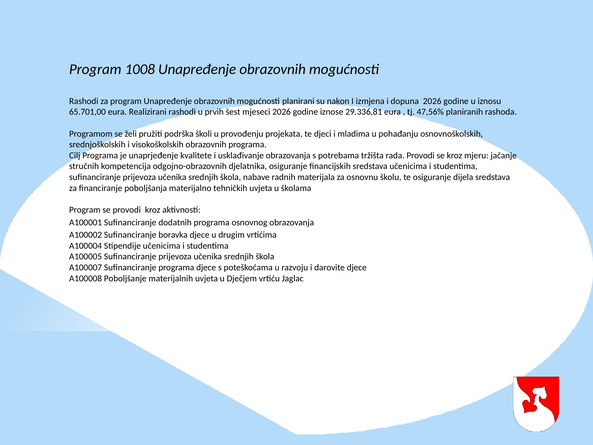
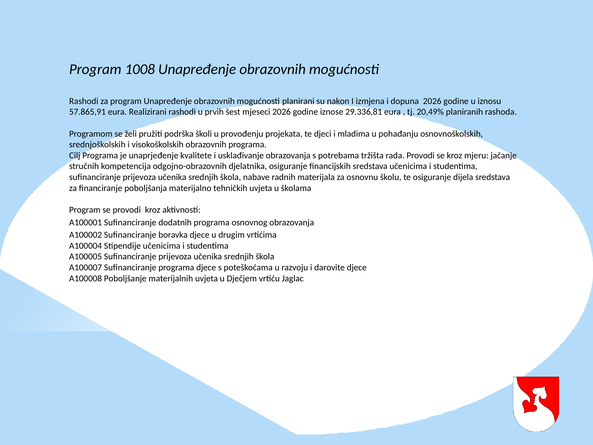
65.701,00: 65.701,00 -> 57.865,91
47,56%: 47,56% -> 20,49%
